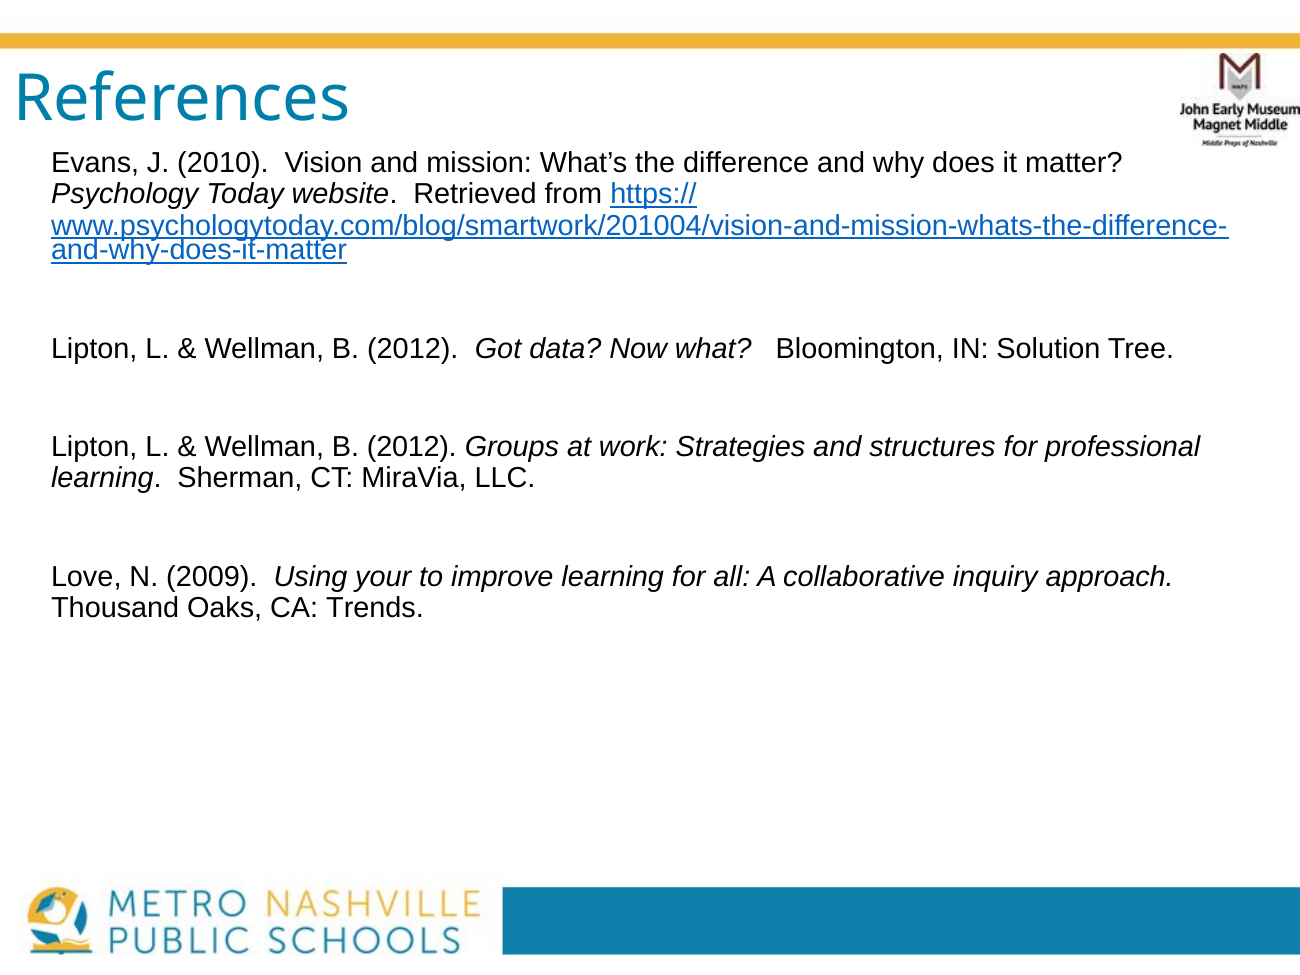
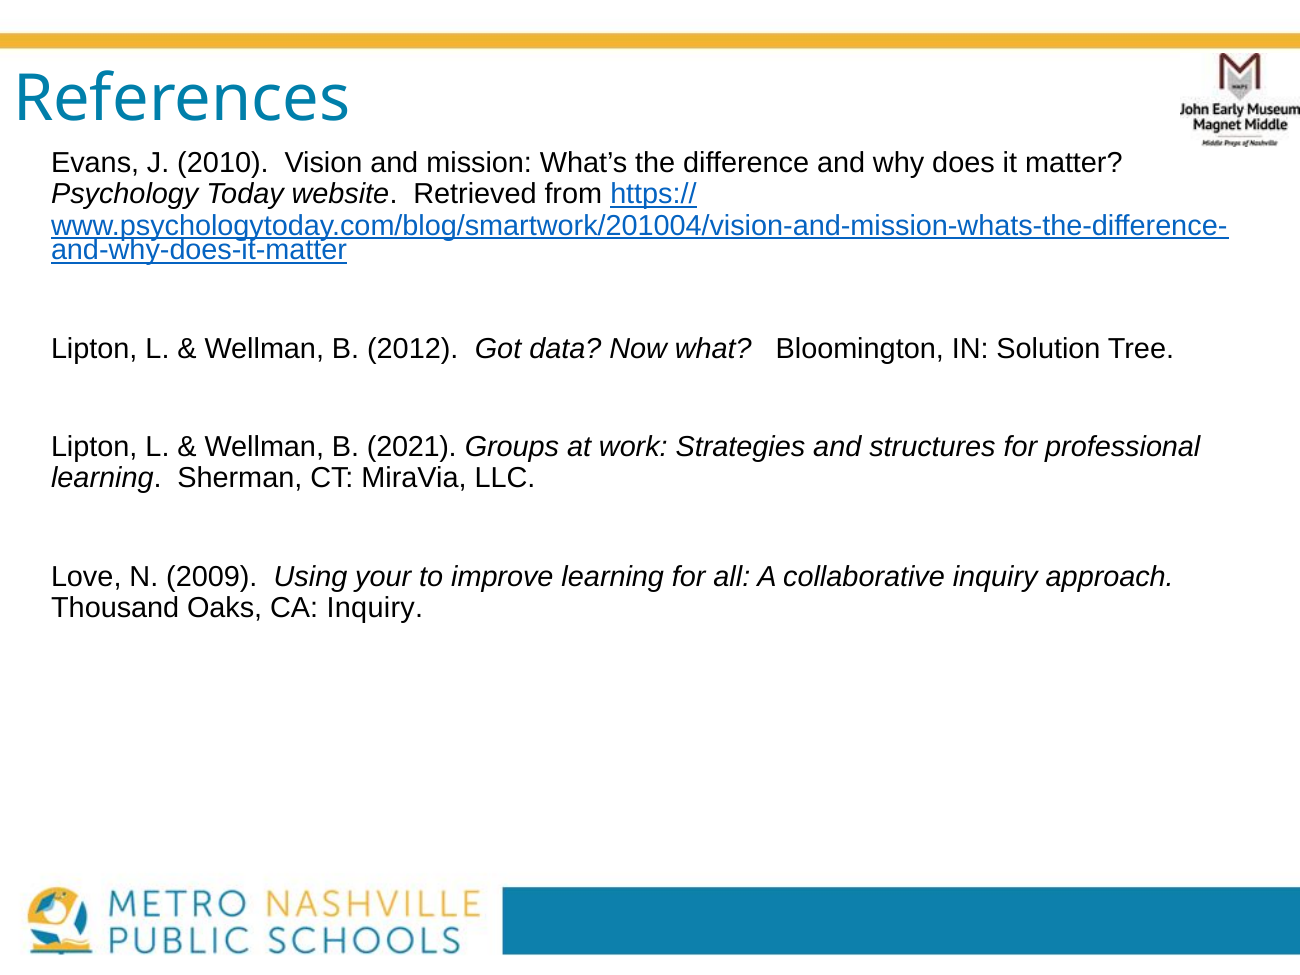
2012 at (412, 447): 2012 -> 2021
CA Trends: Trends -> Inquiry
